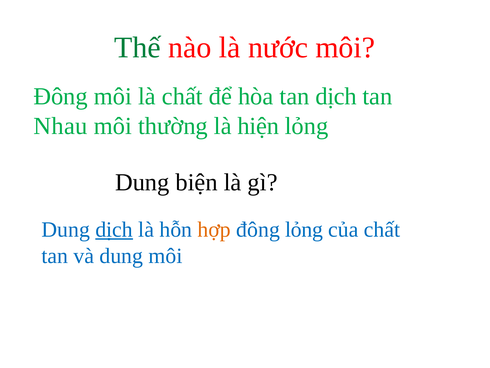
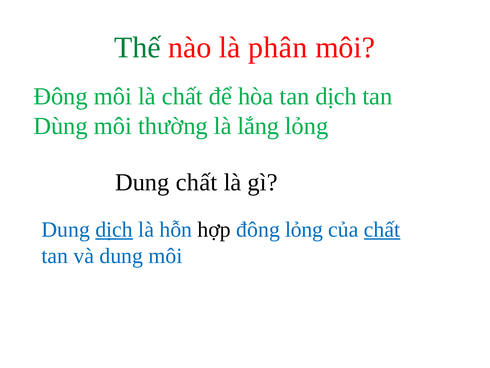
nước: nước -> phân
Nhau: Nhau -> Dùng
hiện: hiện -> lắng
Dung biện: biện -> chất
hợp colour: orange -> black
chất at (382, 229) underline: none -> present
